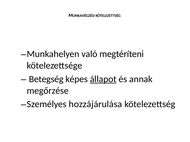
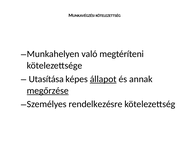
Betegség: Betegség -> Utasítása
megőrzése underline: none -> present
hozzájárulása: hozzájárulása -> rendelkezésre
